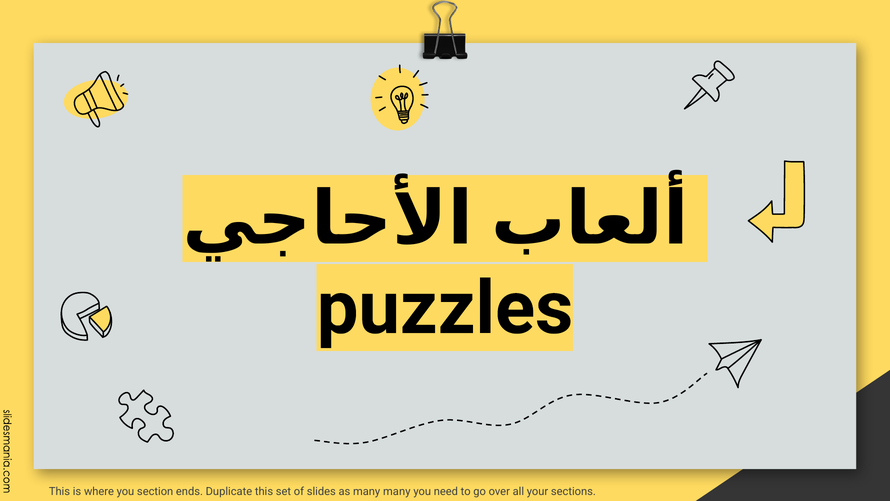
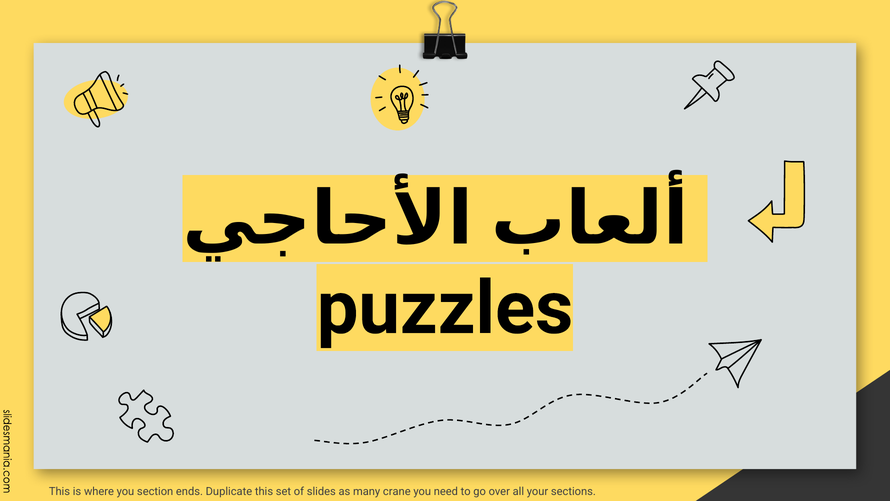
many many: many -> crane
